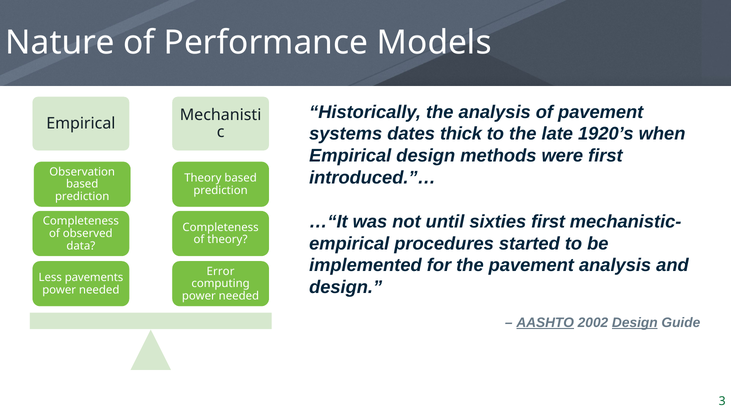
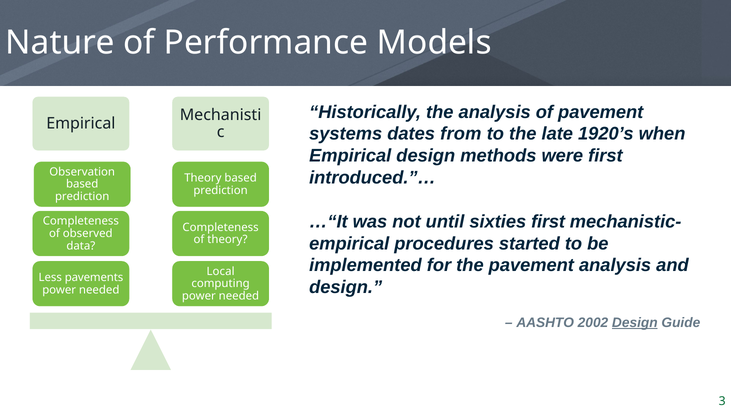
thick: thick -> from
Error: Error -> Local
AASHTO underline: present -> none
